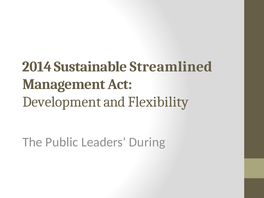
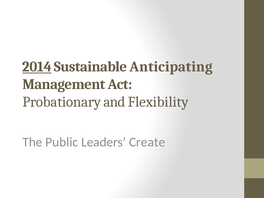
2014 underline: none -> present
Streamlined: Streamlined -> Anticipating
Development: Development -> Probationary
During: During -> Create
